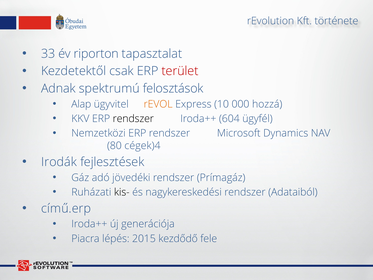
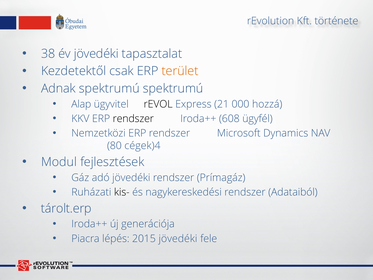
33: 33 -> 38
év riporton: riporton -> jövedéki
terület colour: red -> orange
spektrumú felosztások: felosztások -> spektrumú
rEVOL colour: orange -> black
10: 10 -> 21
604: 604 -> 608
Irodák: Irodák -> Modul
című.erp: című.erp -> tárolt.erp
2015 kezdődő: kezdődő -> jövedéki
